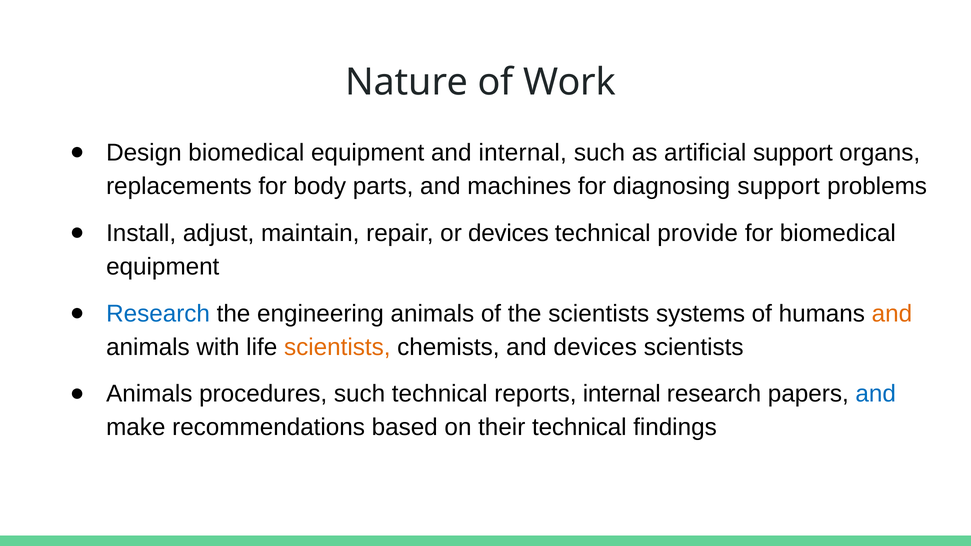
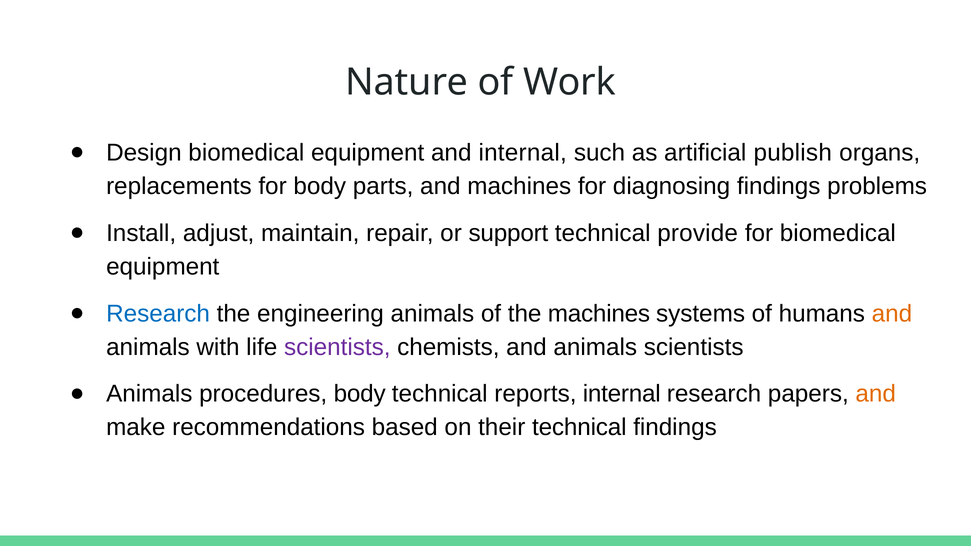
artificial support: support -> publish
diagnosing support: support -> findings
or devices: devices -> support
the scientists: scientists -> machines
scientists at (337, 347) colour: orange -> purple
chemists and devices: devices -> animals
procedures such: such -> body
and at (876, 394) colour: blue -> orange
